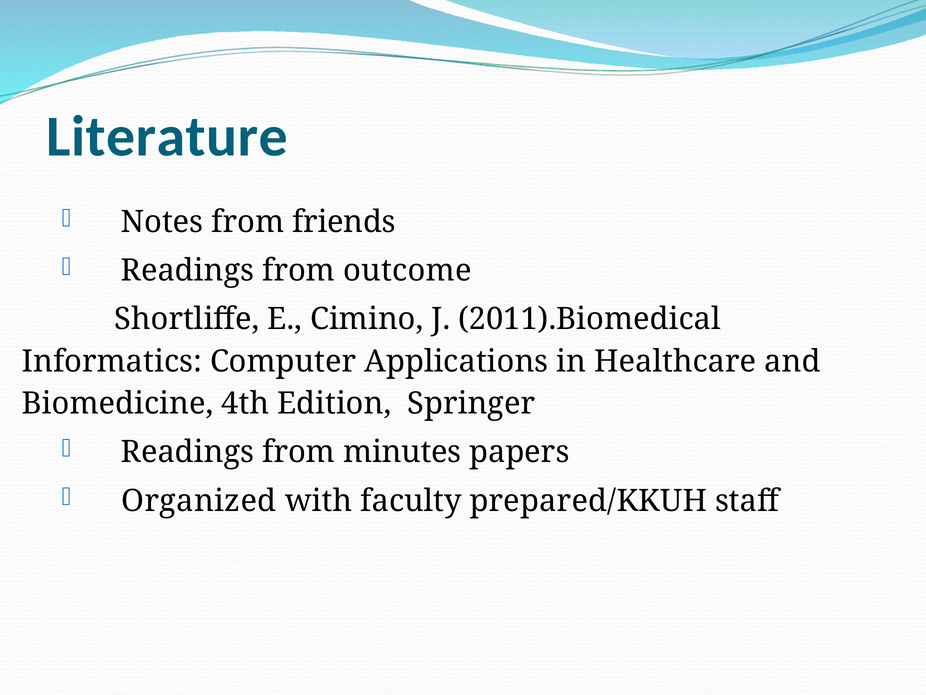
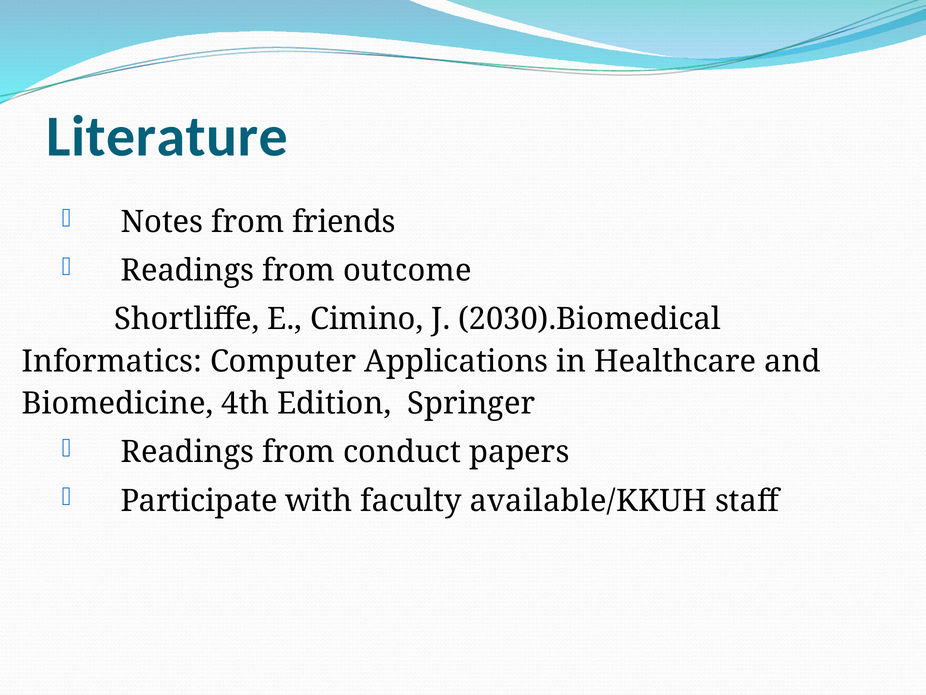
2011).Biomedical: 2011).Biomedical -> 2030).Biomedical
minutes: minutes -> conduct
Organized: Organized -> Participate
prepared/KKUH: prepared/KKUH -> available/KKUH
